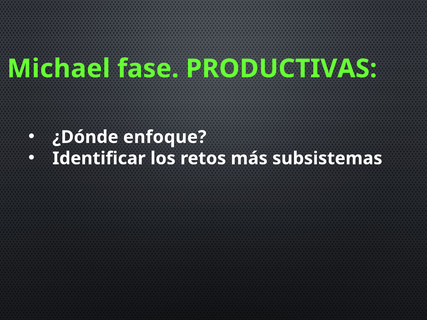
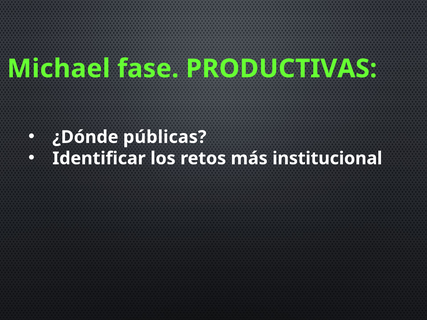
enfoque: enfoque -> públicas
subsistemas: subsistemas -> institucional
